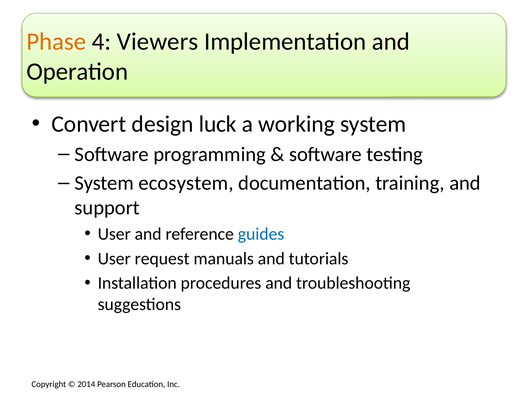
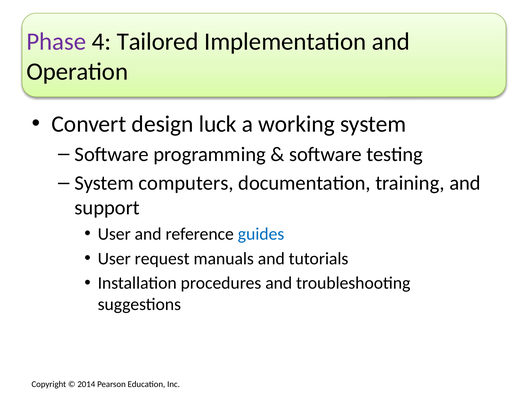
Phase colour: orange -> purple
Viewers: Viewers -> Tailored
ecosystem: ecosystem -> computers
